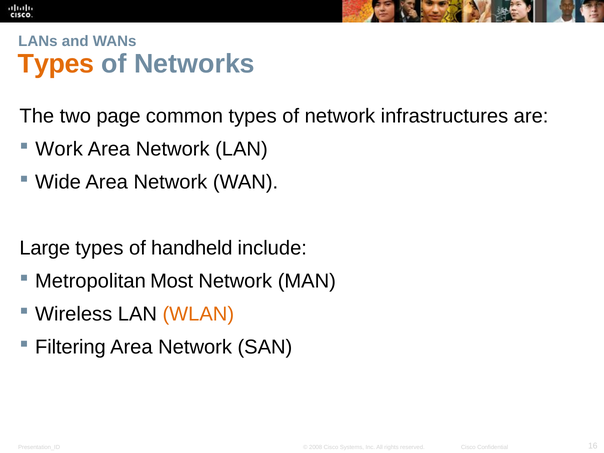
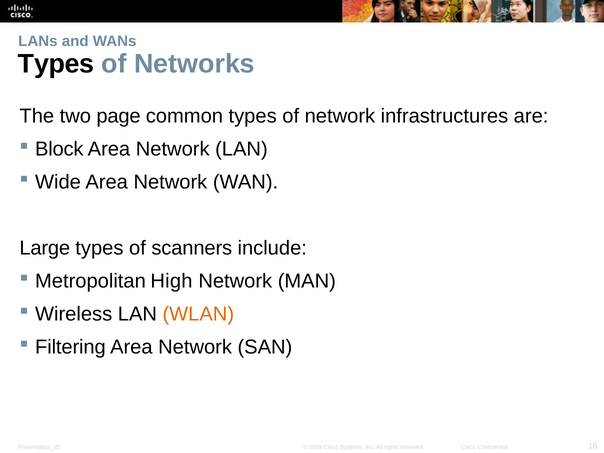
Types at (56, 64) colour: orange -> black
Work: Work -> Block
handheld: handheld -> scanners
Most: Most -> High
